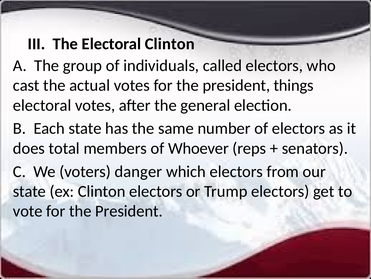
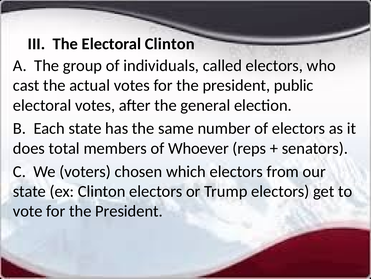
things: things -> public
danger: danger -> chosen
